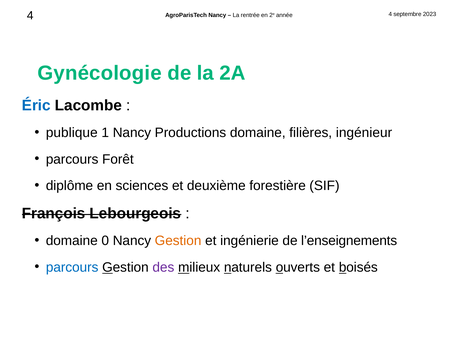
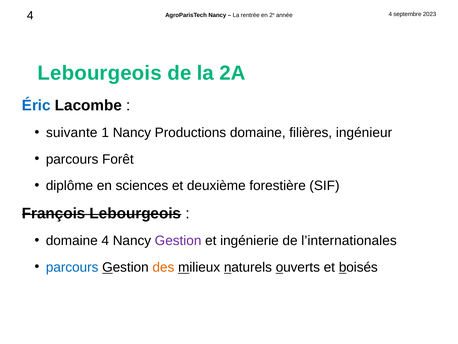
Gynécologie at (100, 73): Gynécologie -> Lebourgeois
publique: publique -> suivante
domaine 0: 0 -> 4
Gestion at (178, 240) colour: orange -> purple
l’enseignements: l’enseignements -> l’internationales
des colour: purple -> orange
